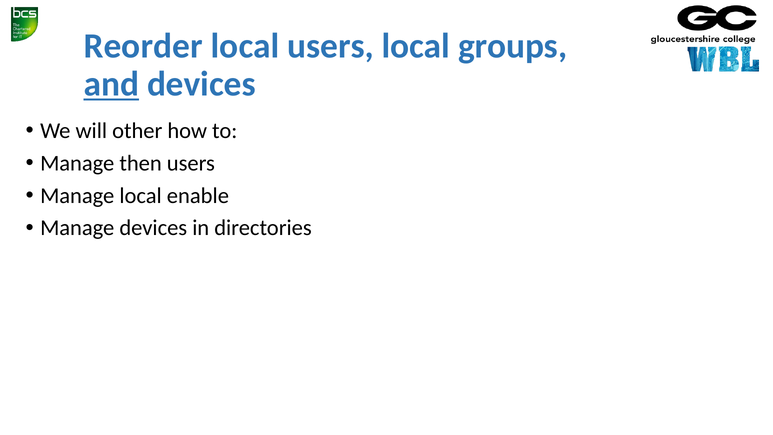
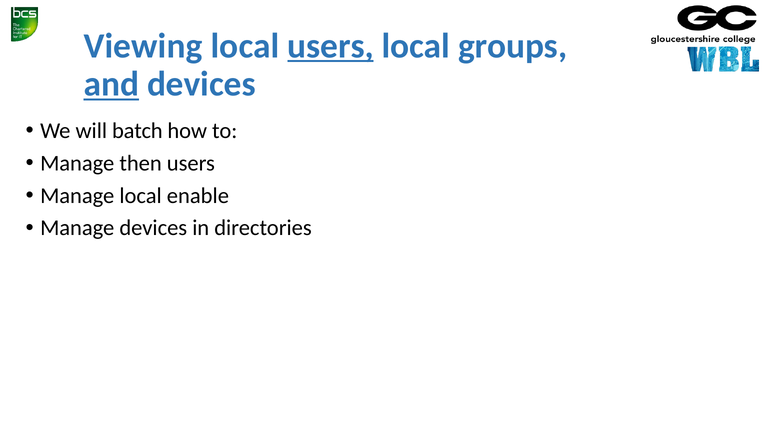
Reorder: Reorder -> Viewing
users at (330, 46) underline: none -> present
other: other -> batch
